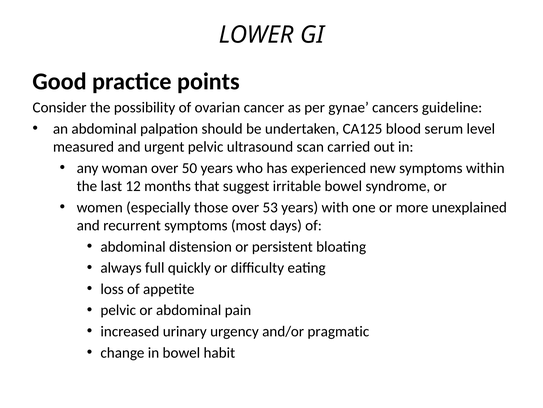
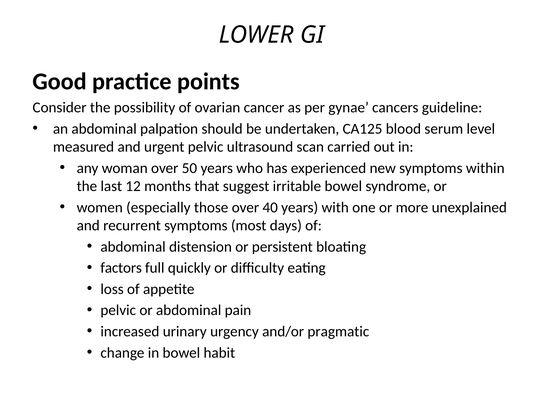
53: 53 -> 40
always: always -> factors
